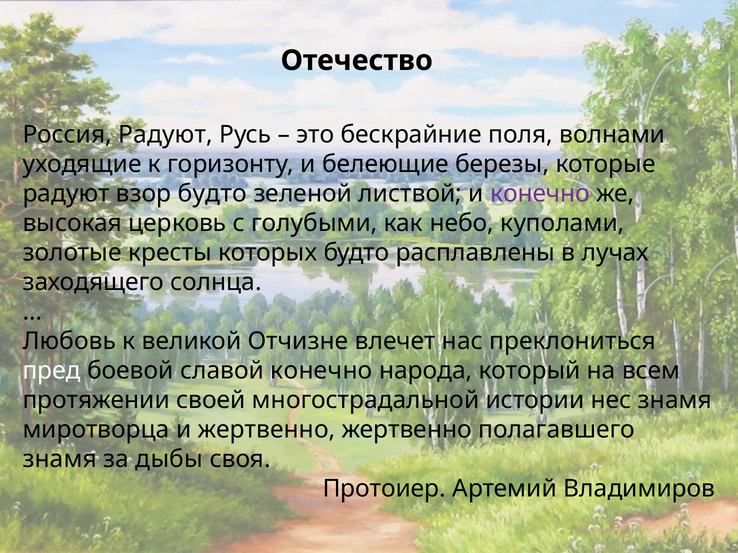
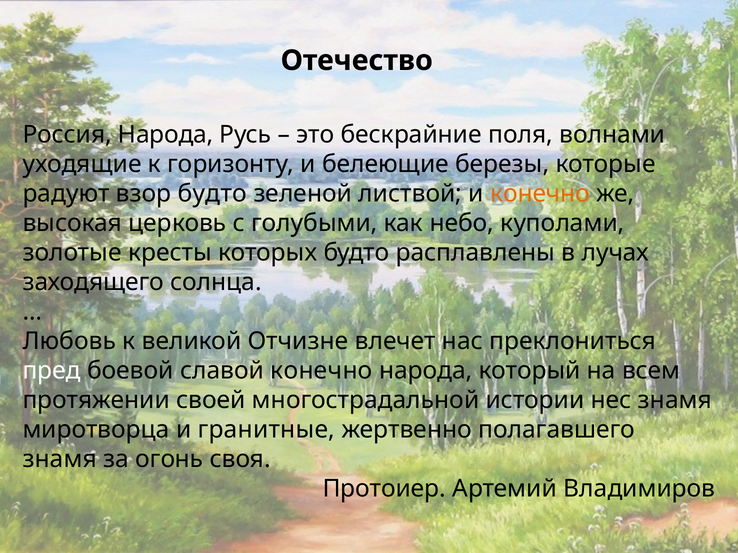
Россия Радуют: Радуют -> Народа
конечно at (540, 194) colour: purple -> orange
и жертвенно: жертвенно -> гранитные
дыбы: дыбы -> огонь
